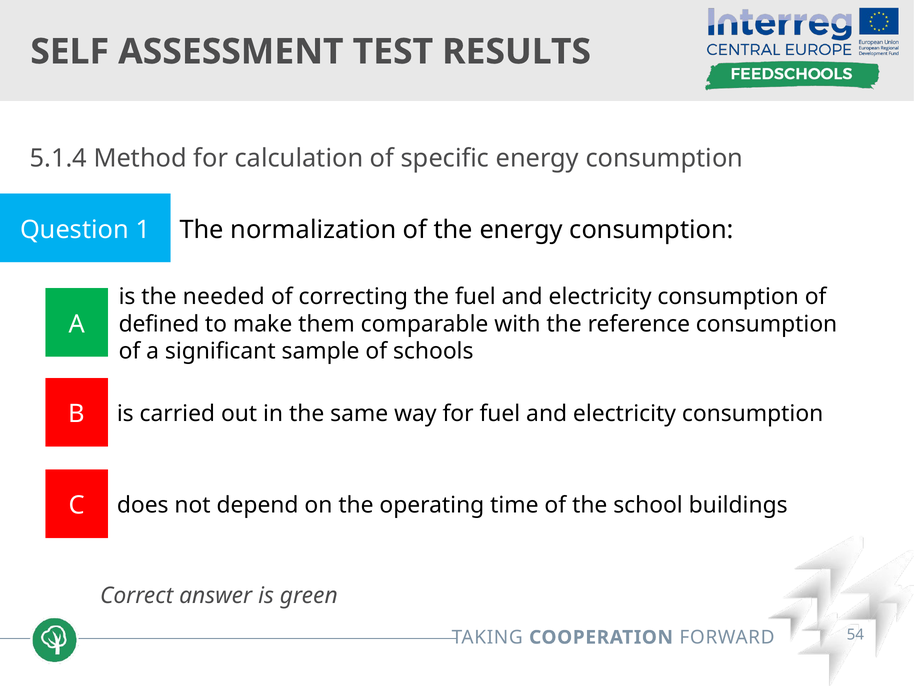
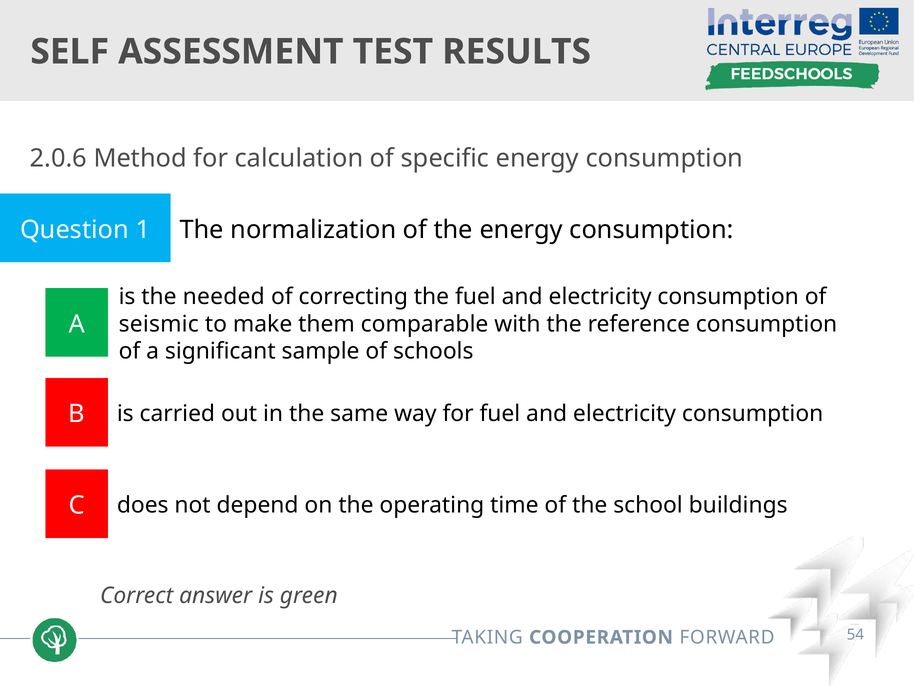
5.1.4: 5.1.4 -> 2.0.6
defined: defined -> seismic
